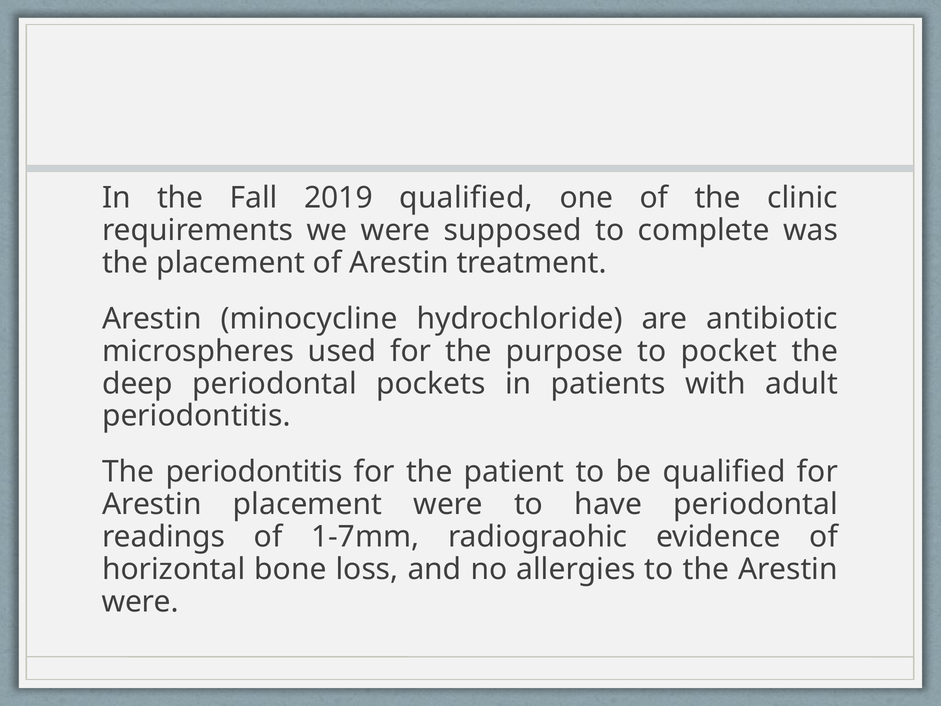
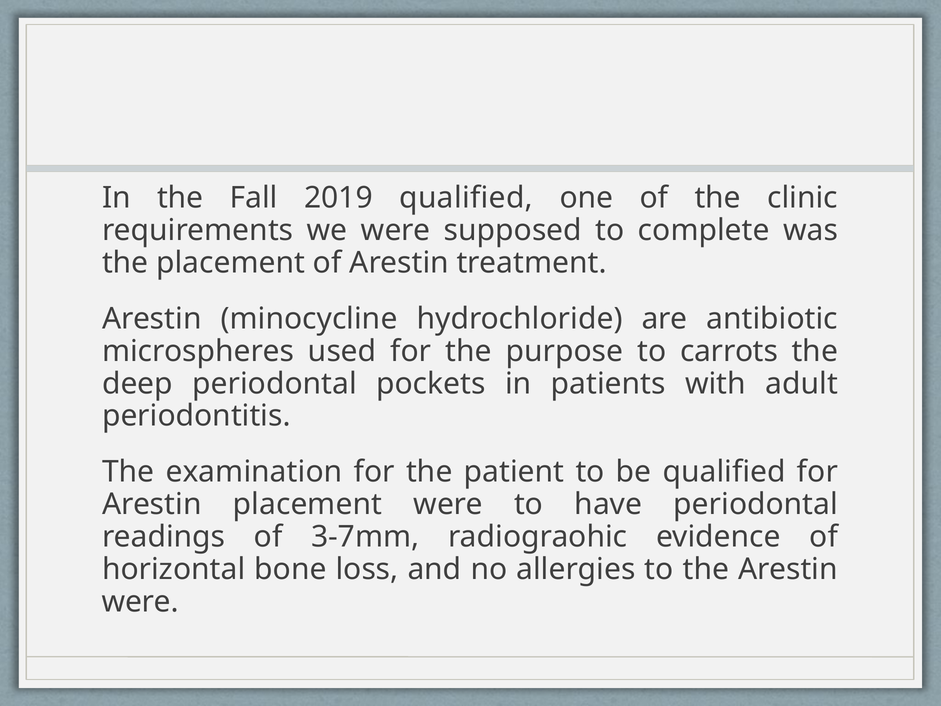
pocket: pocket -> carrots
The periodontitis: periodontitis -> examination
1-7mm: 1-7mm -> 3-7mm
